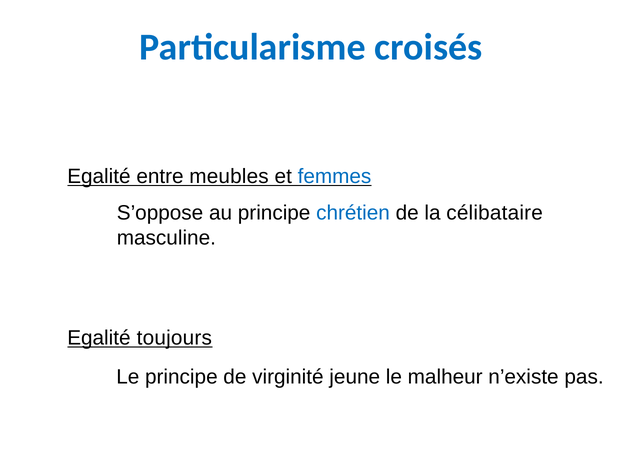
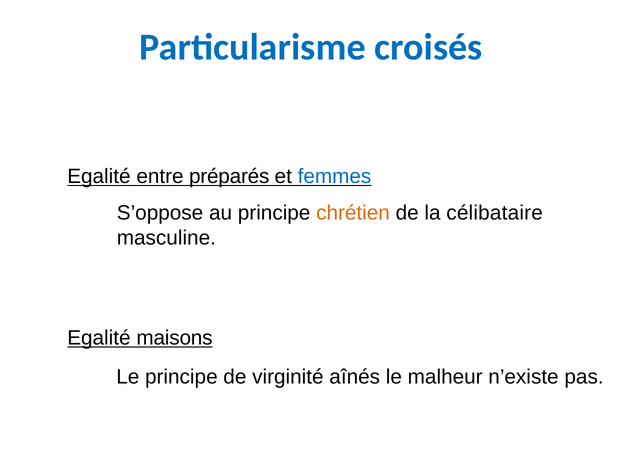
meubles: meubles -> préparés
chrétien colour: blue -> orange
toujours: toujours -> maisons
jeune: jeune -> aînés
